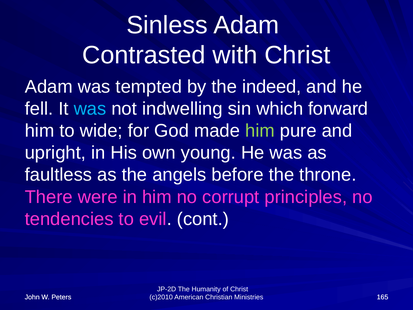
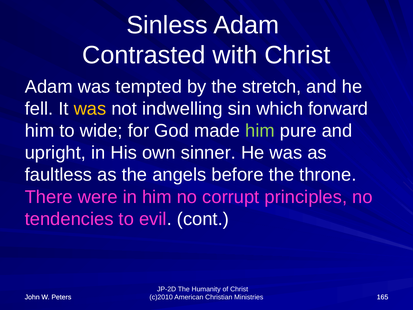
indeed: indeed -> stretch
was at (90, 109) colour: light blue -> yellow
young: young -> sinner
